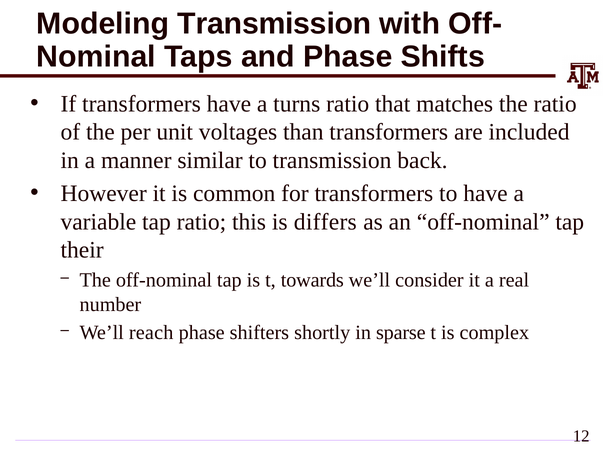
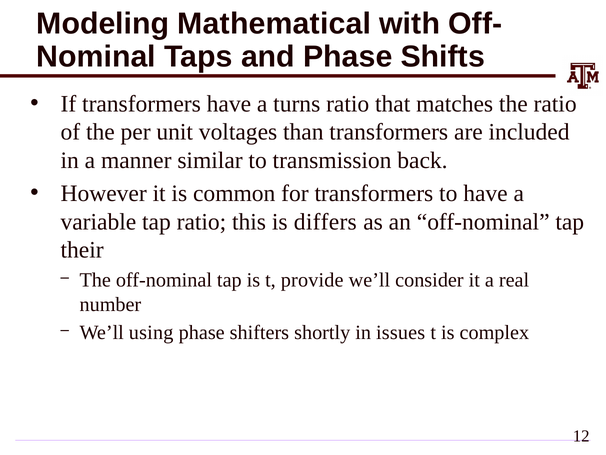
Modeling Transmission: Transmission -> Mathematical
towards: towards -> provide
reach: reach -> using
sparse: sparse -> issues
